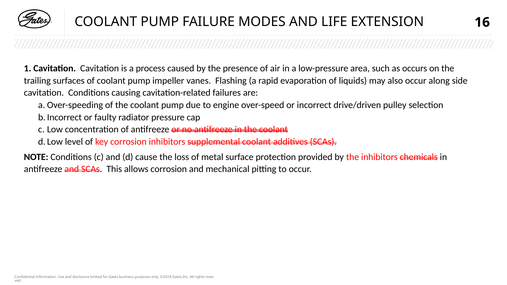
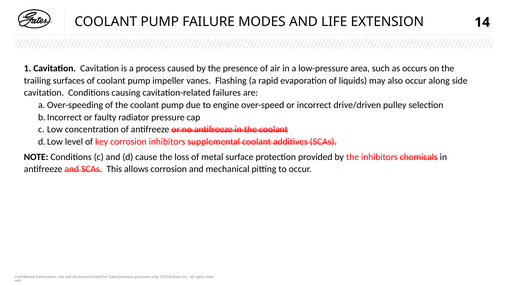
16: 16 -> 14
